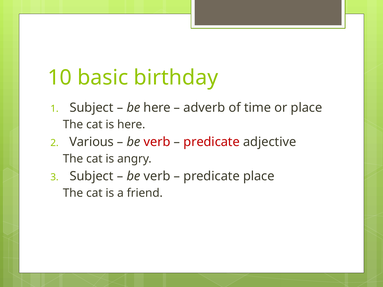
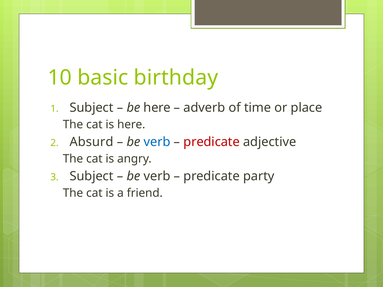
Various: Various -> Absurd
verb at (157, 142) colour: red -> blue
predicate place: place -> party
